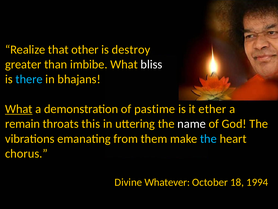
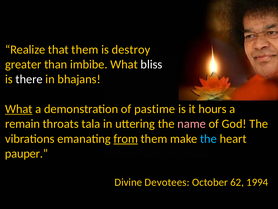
that other: other -> them
there colour: light blue -> white
ether: ether -> hours
this: this -> tala
name colour: white -> pink
from underline: none -> present
chorus: chorus -> pauper
Whatever: Whatever -> Devotees
18: 18 -> 62
